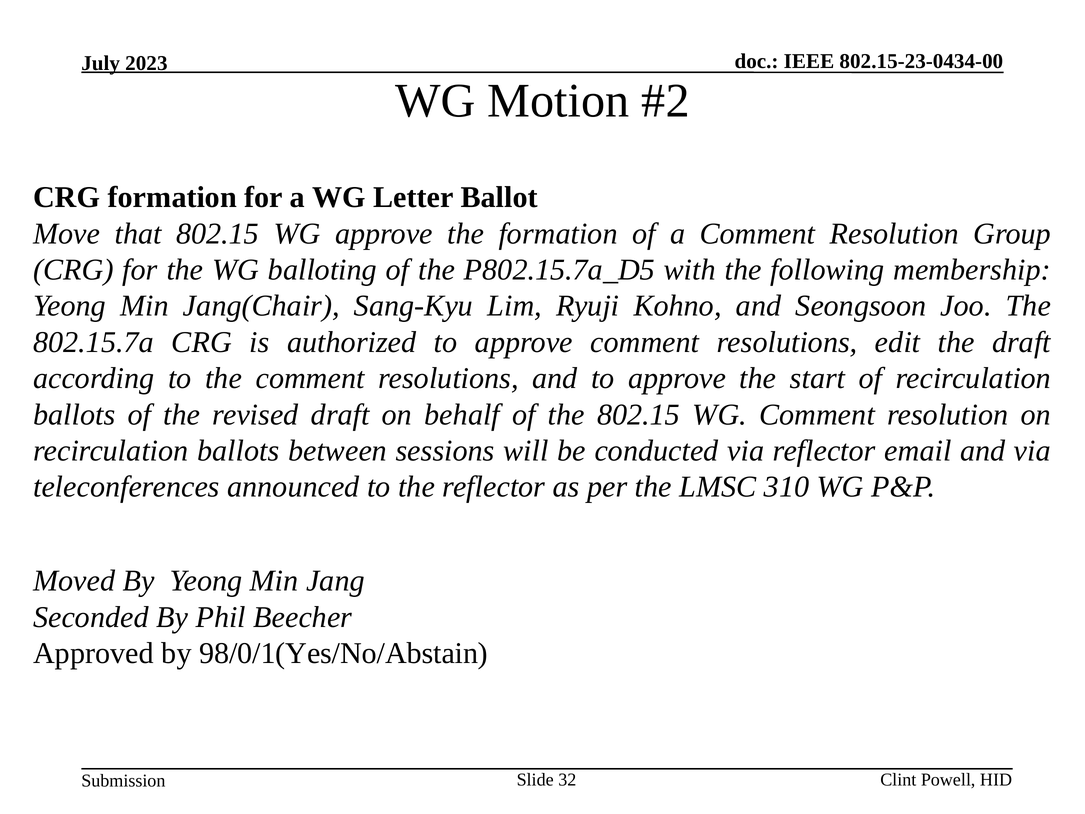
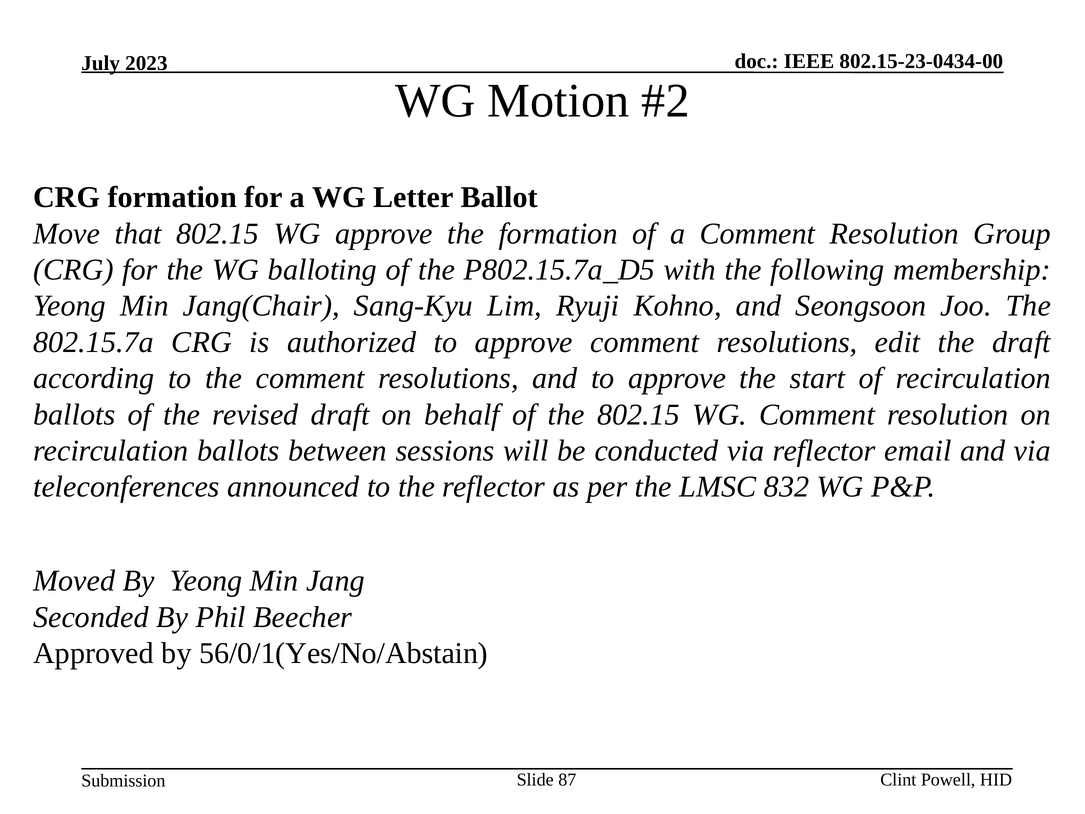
310: 310 -> 832
98/0/1(Yes/No/Abstain: 98/0/1(Yes/No/Abstain -> 56/0/1(Yes/No/Abstain
32: 32 -> 87
